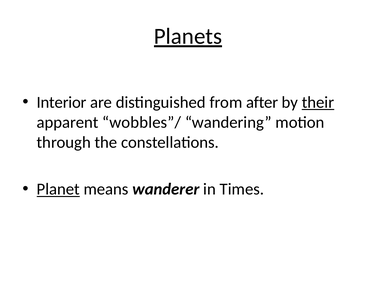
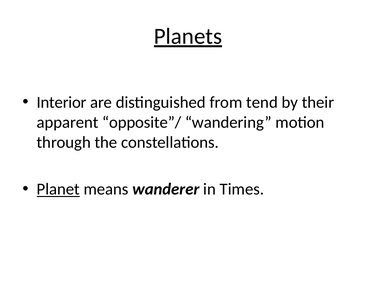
after: after -> tend
their underline: present -> none
wobbles”/: wobbles”/ -> opposite”/
